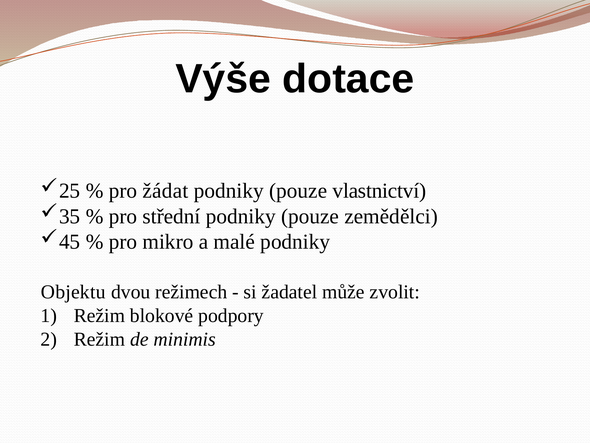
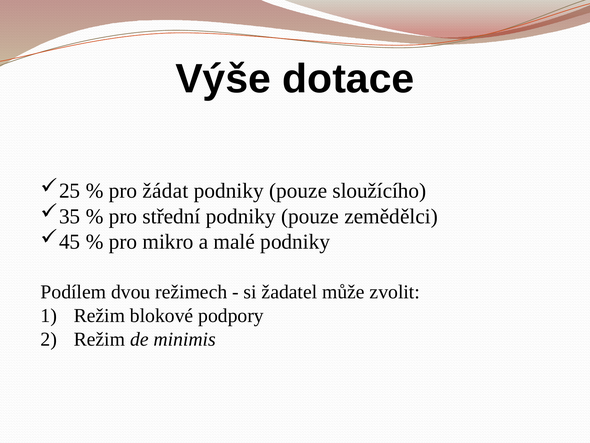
vlastnictví: vlastnictví -> sloužícího
Objektu: Objektu -> Podílem
